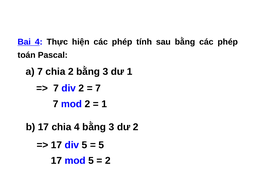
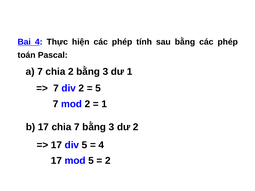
7 at (98, 88): 7 -> 5
chia 4: 4 -> 7
5 at (101, 145): 5 -> 4
